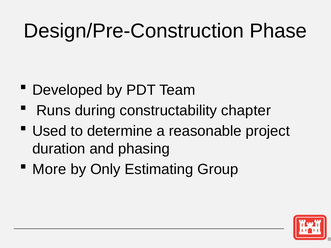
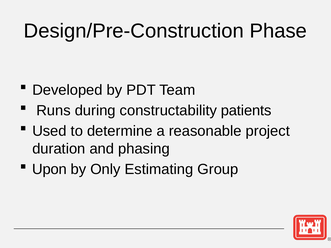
chapter: chapter -> patients
More: More -> Upon
